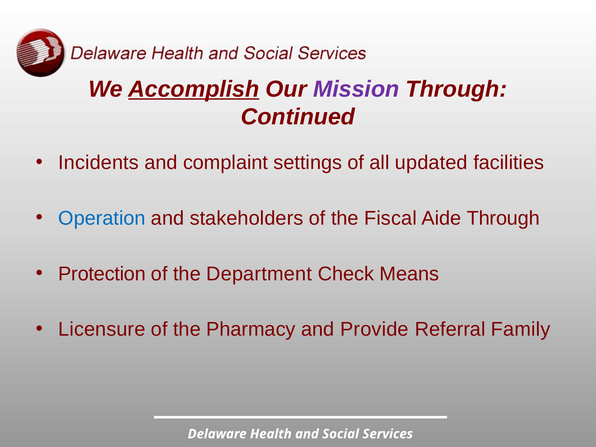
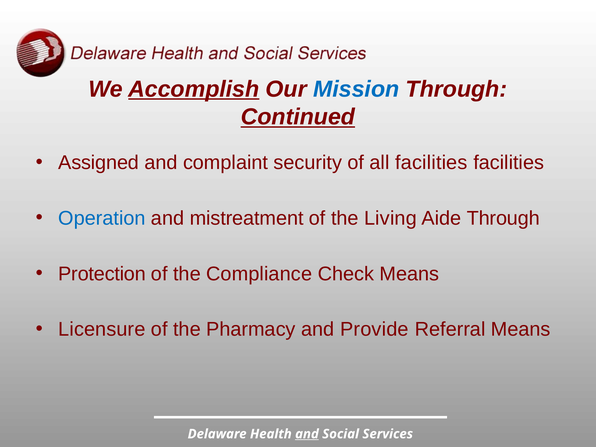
Mission colour: purple -> blue
Continued underline: none -> present
Incidents: Incidents -> Assigned
settings: settings -> security
all updated: updated -> facilities
stakeholders: stakeholders -> mistreatment
Fiscal: Fiscal -> Living
Department: Department -> Compliance
Referral Family: Family -> Means
and at (307, 434) underline: none -> present
